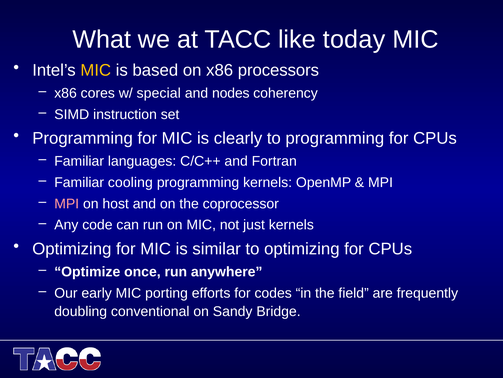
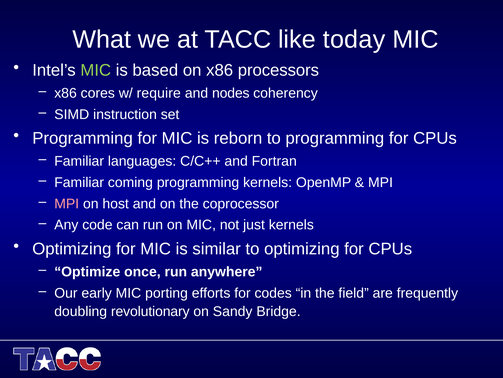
MIC at (96, 70) colour: yellow -> light green
special: special -> require
clearly: clearly -> reborn
cooling: cooling -> coming
conventional: conventional -> revolutionary
